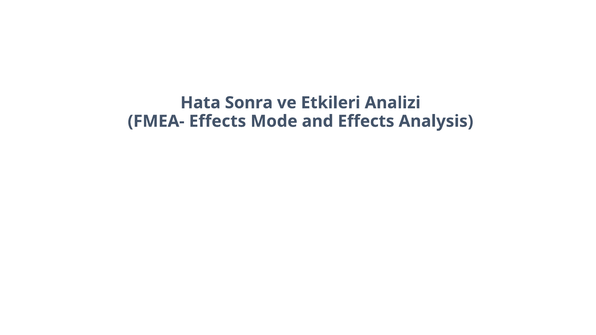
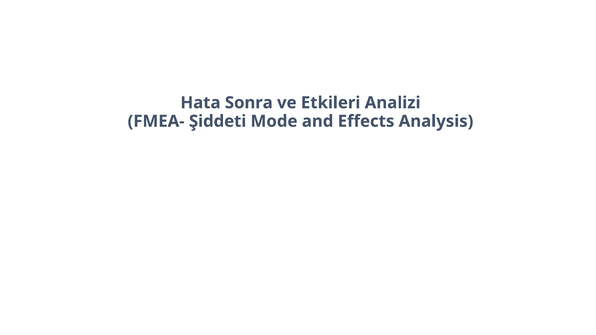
FMEA- Effects: Effects -> Şiddeti
